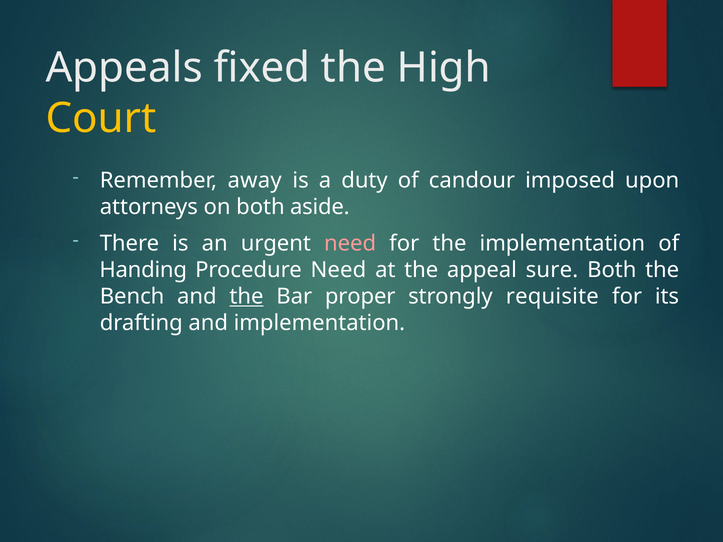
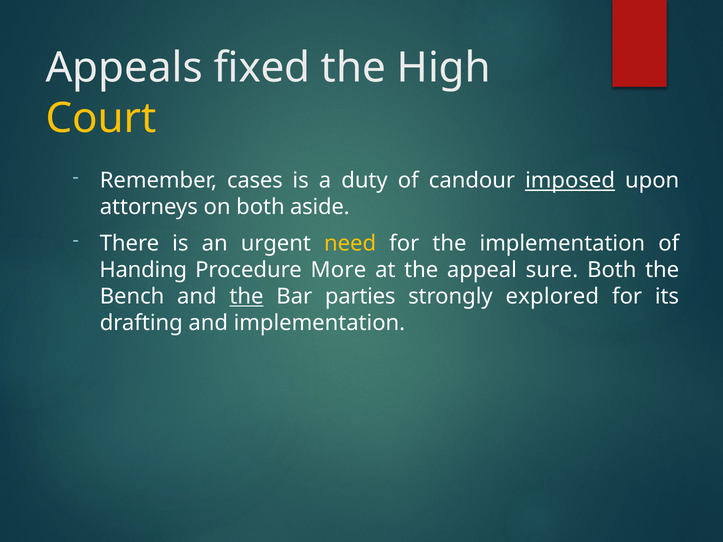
away: away -> cases
imposed underline: none -> present
need at (350, 244) colour: pink -> yellow
Procedure Need: Need -> More
proper: proper -> parties
requisite: requisite -> explored
